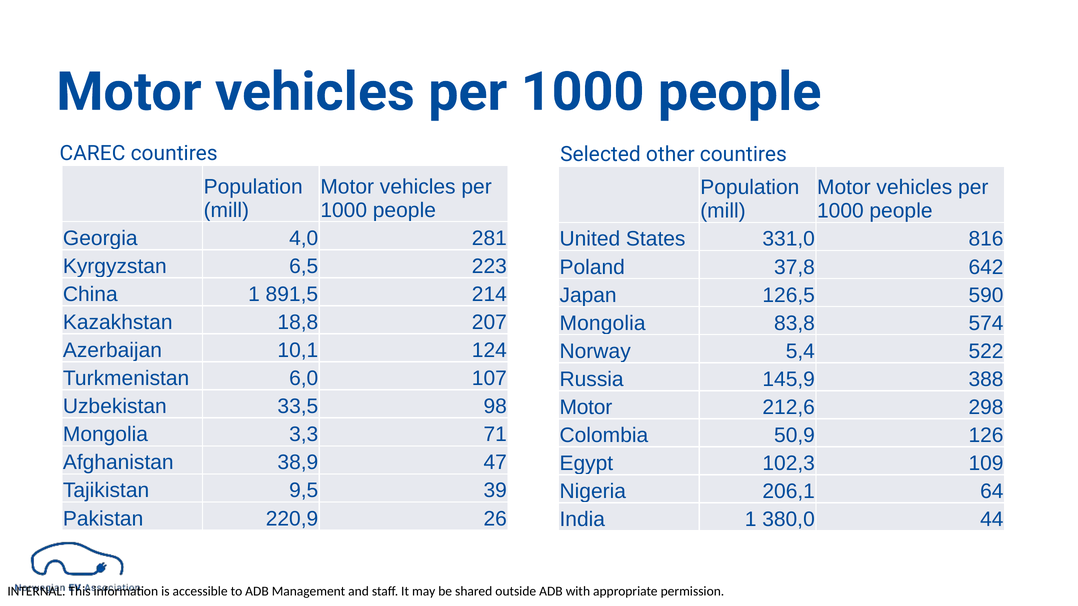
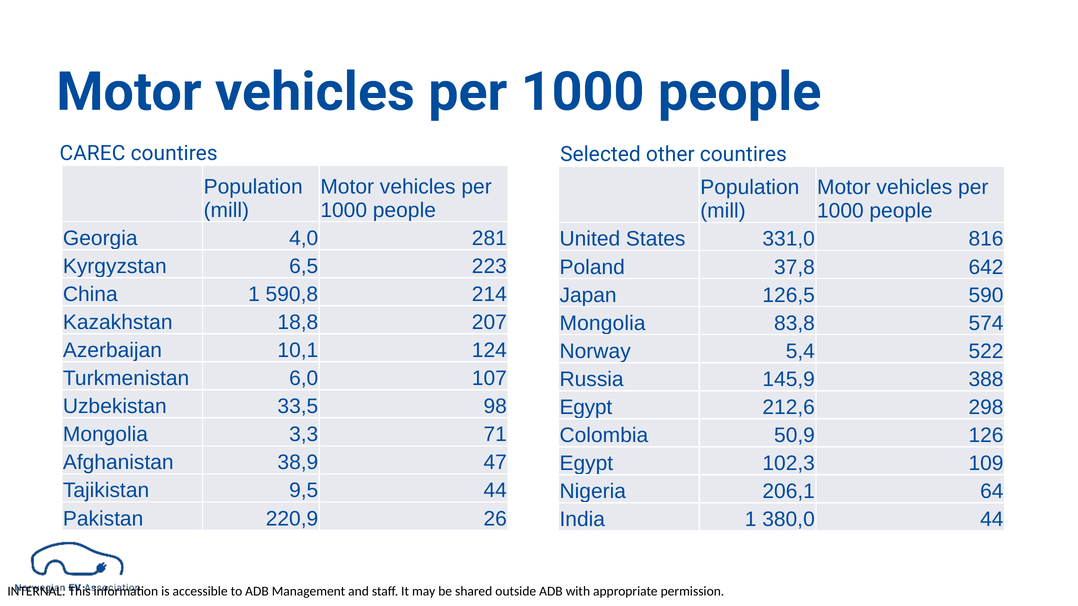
891,5: 891,5 -> 590,8
Motor at (586, 408): Motor -> Egypt
9,5 39: 39 -> 44
